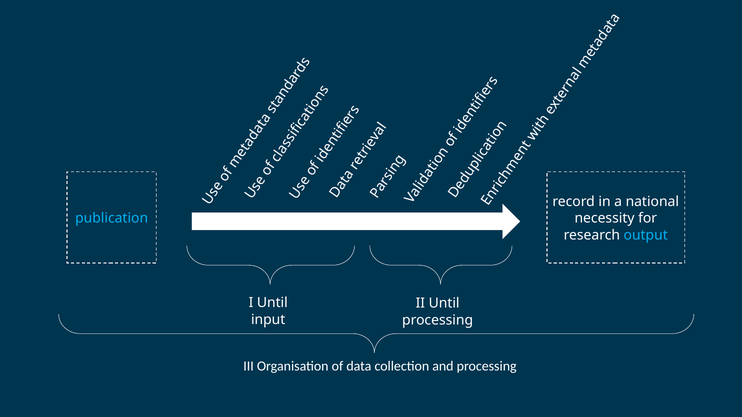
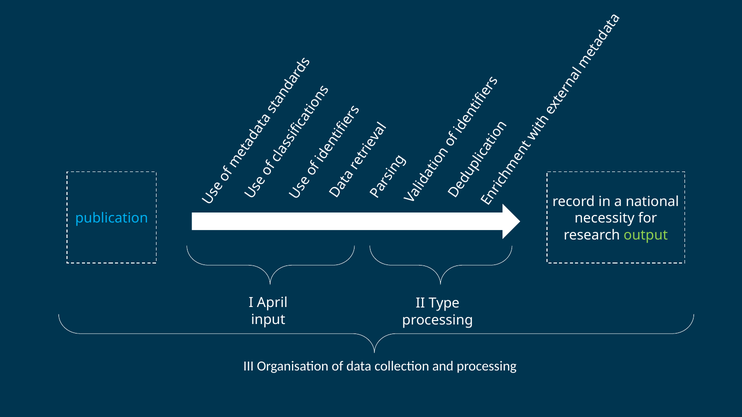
output colour: light blue -> light green
I Until: Until -> April
II Until: Until -> Type
